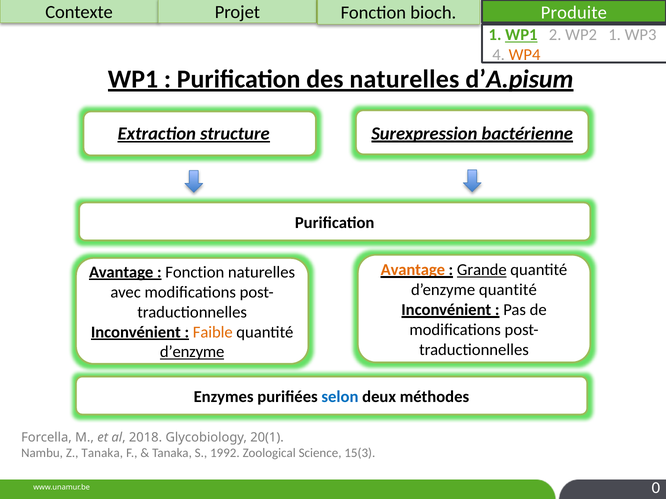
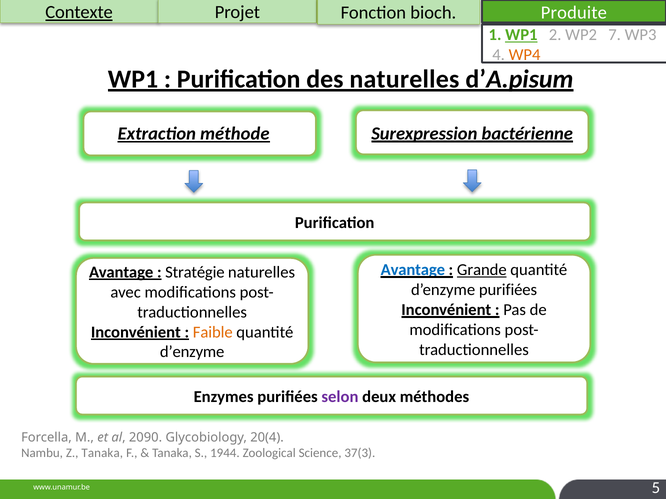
Contexte underline: none -> present
WP2 1: 1 -> 7
structure: structure -> méthode
Avantage at (413, 270) colour: orange -> blue
Fonction at (195, 272): Fonction -> Stratégie
d’enzyme quantité: quantité -> purifiées
d’enzyme at (192, 352) underline: present -> none
selon colour: blue -> purple
2018: 2018 -> 2090
20(1: 20(1 -> 20(4
1992: 1992 -> 1944
15(3: 15(3 -> 37(3
0: 0 -> 5
